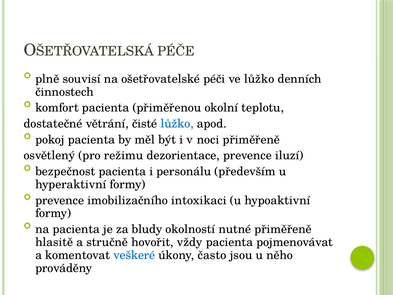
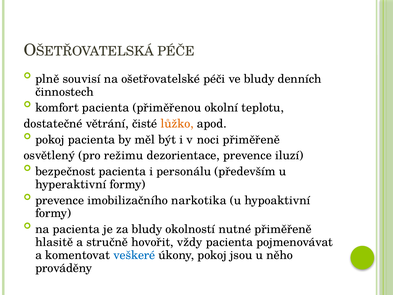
ve lůžko: lůžko -> bludy
lůžko at (177, 124) colour: blue -> orange
intoxikaci: intoxikaci -> narkotika
úkony často: často -> pokoj
